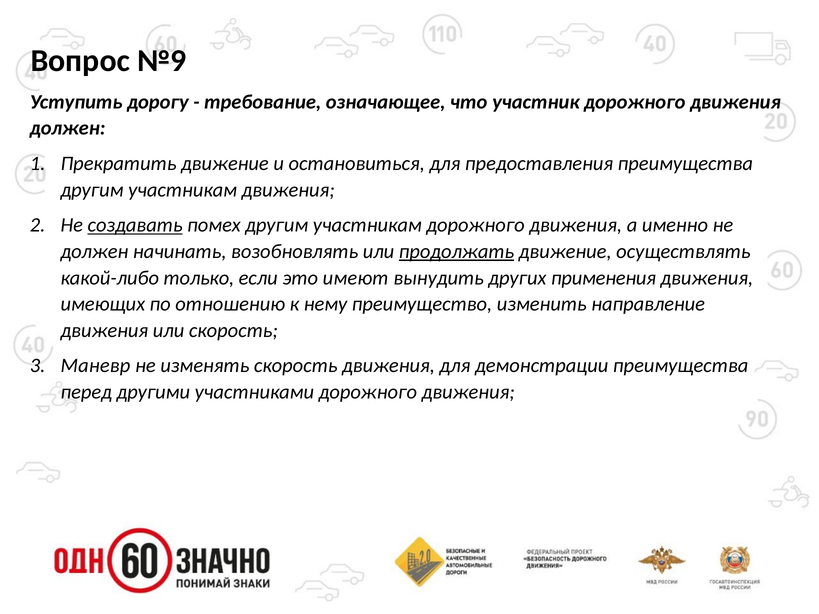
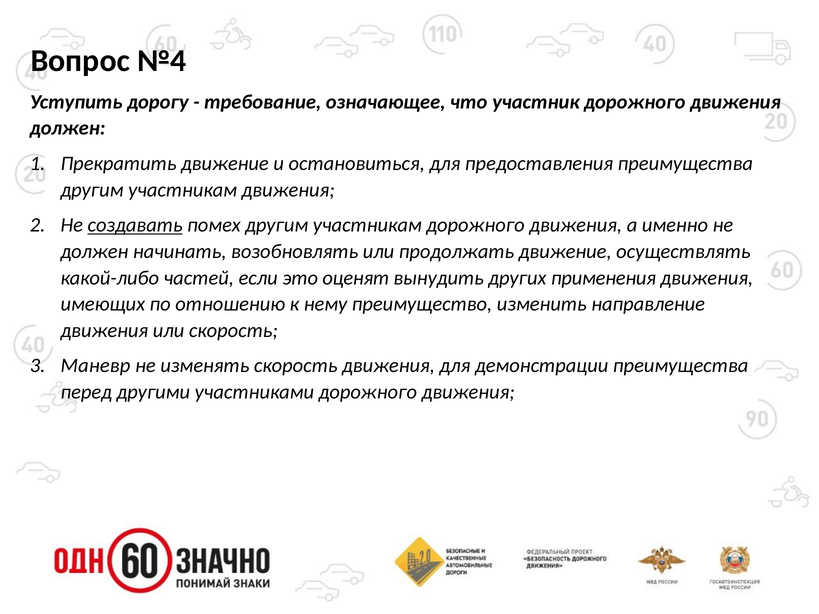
№9: №9 -> №4
продолжать underline: present -> none
только: только -> частей
имеют: имеют -> оценят
